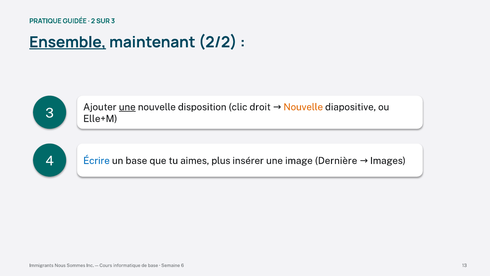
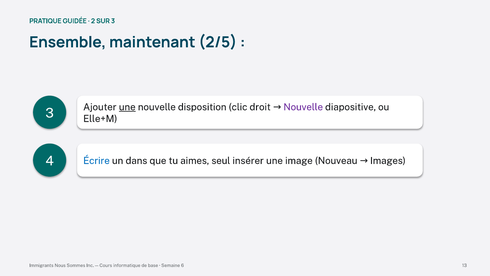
Ensemble underline: present -> none
2/2: 2/2 -> 2/5
Nouvelle at (303, 107) colour: orange -> purple
un base: base -> dans
plus: plus -> seul
Dernière: Dernière -> Nouveau
